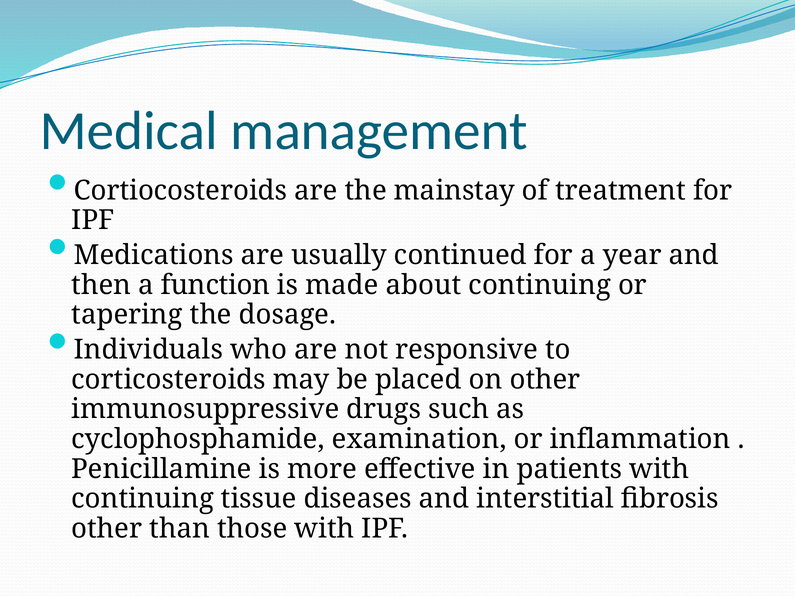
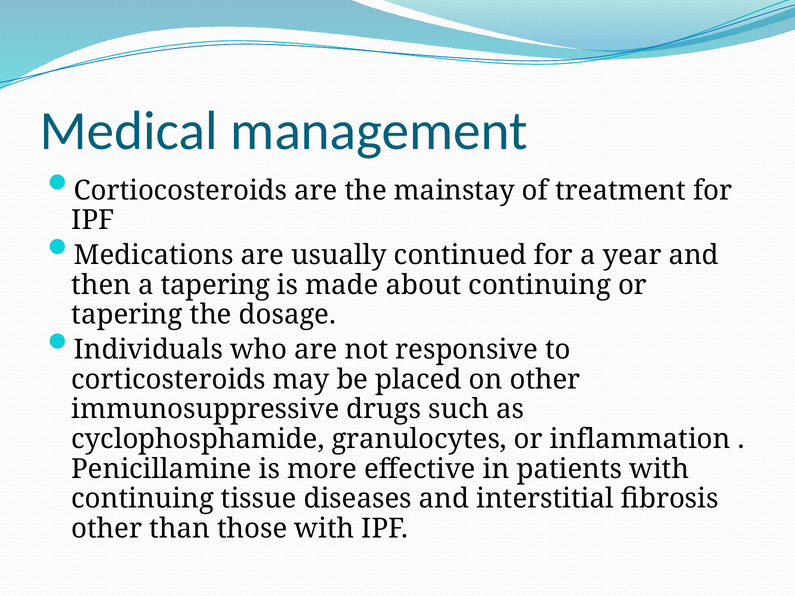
a function: function -> tapering
examination: examination -> granulocytes
